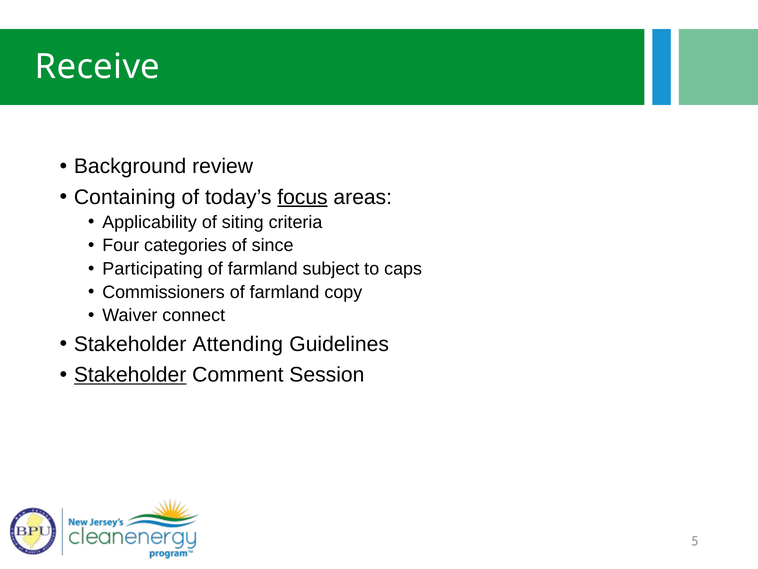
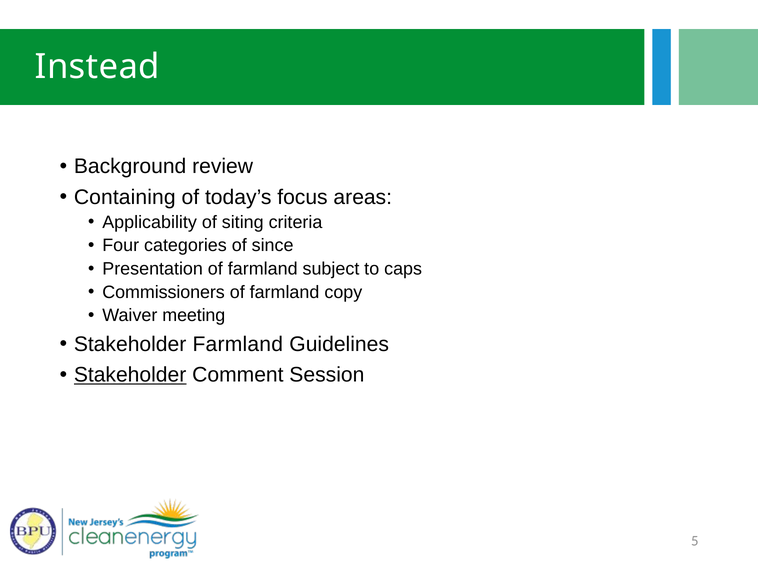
Receive: Receive -> Instead
focus underline: present -> none
Participating: Participating -> Presentation
connect: connect -> meeting
Stakeholder Attending: Attending -> Farmland
